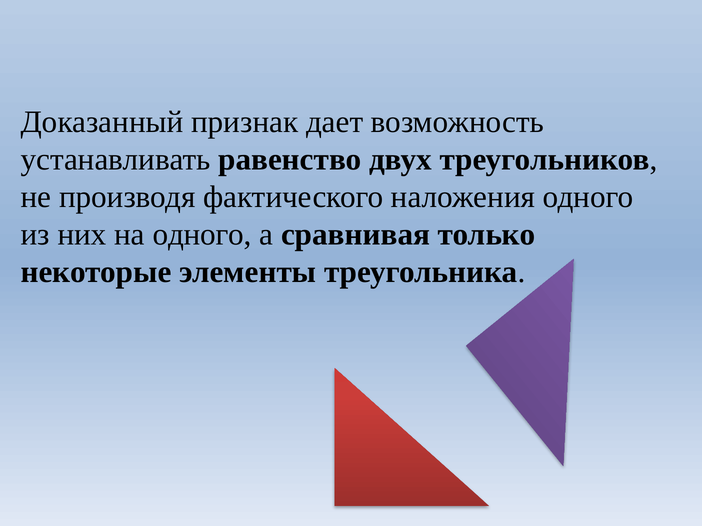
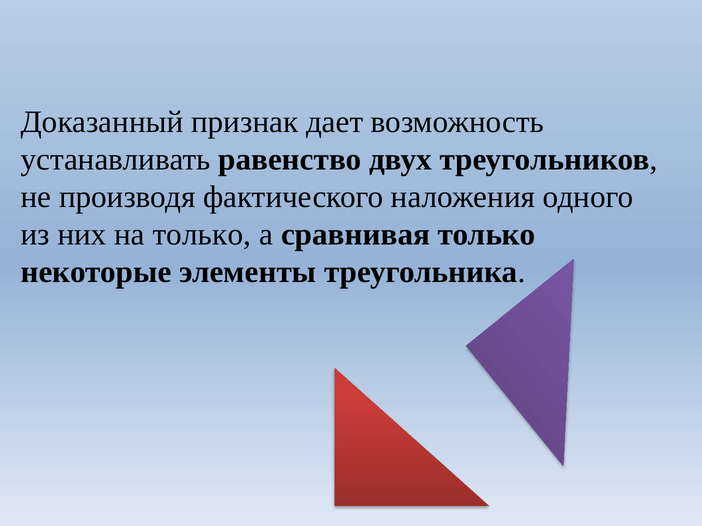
на одного: одного -> только
